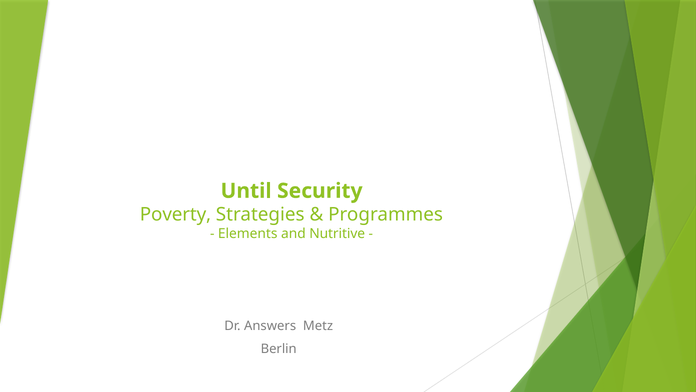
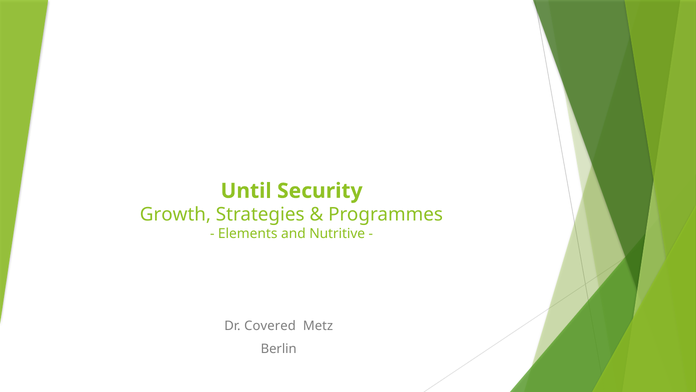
Poverty: Poverty -> Growth
Answers: Answers -> Covered
